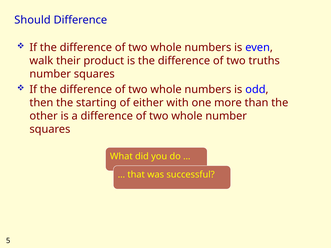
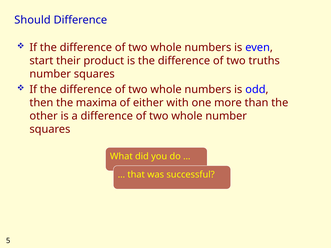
walk: walk -> start
starting: starting -> maxima
